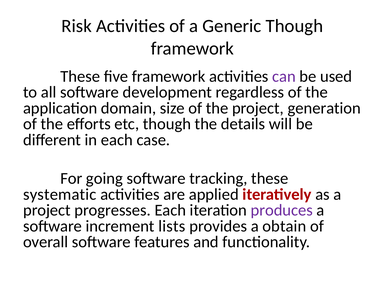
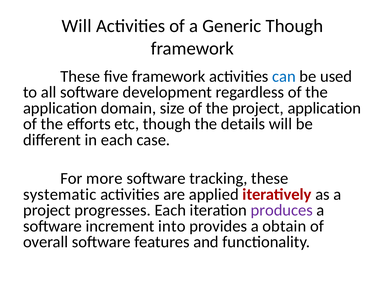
Risk at (77, 26): Risk -> Will
can colour: purple -> blue
project generation: generation -> application
going: going -> more
lists: lists -> into
